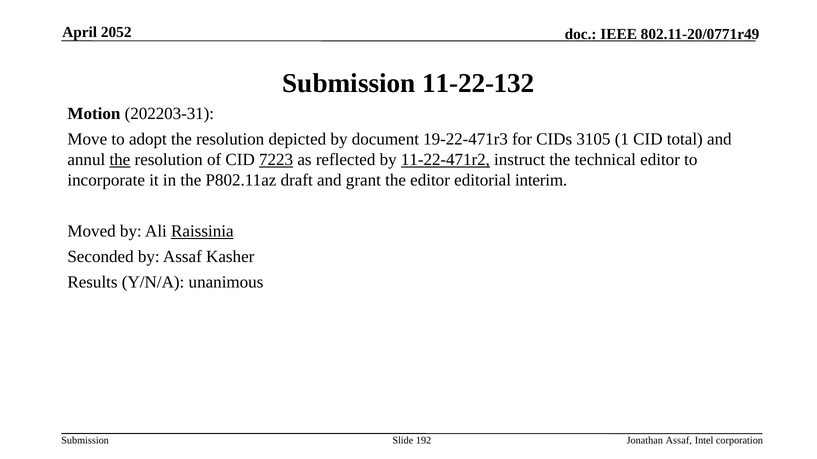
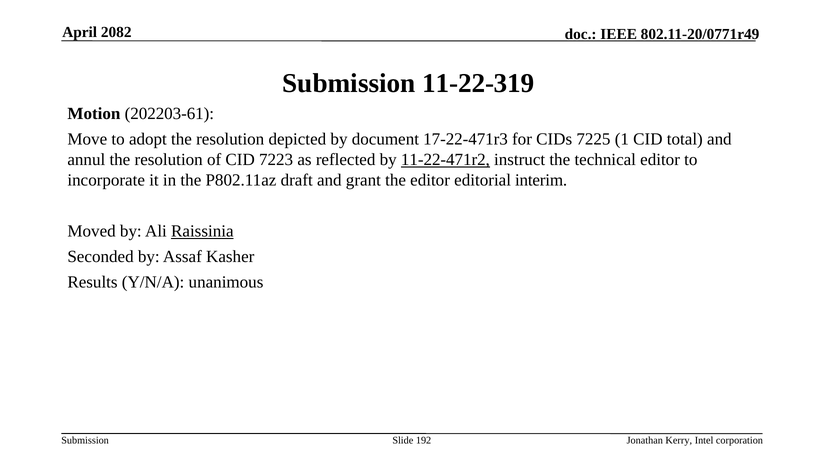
2052: 2052 -> 2082
11-22-132: 11-22-132 -> 11-22-319
202203-31: 202203-31 -> 202203-61
19-22-471r3: 19-22-471r3 -> 17-22-471r3
3105: 3105 -> 7225
the at (120, 160) underline: present -> none
7223 underline: present -> none
Jonathan Assaf: Assaf -> Kerry
